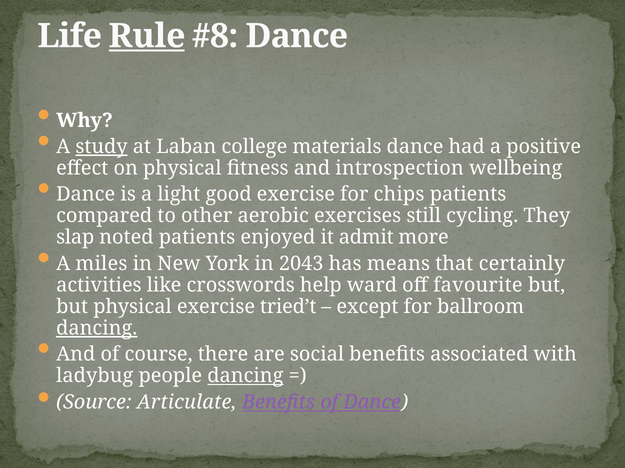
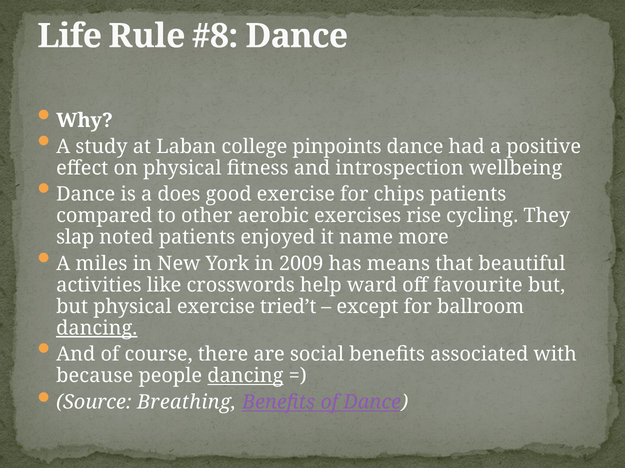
Rule underline: present -> none
study underline: present -> none
materials: materials -> pinpoints
light: light -> does
still: still -> rise
admit: admit -> name
2043: 2043 -> 2009
certainly: certainly -> beautiful
ladybug: ladybug -> because
Articulate: Articulate -> Breathing
